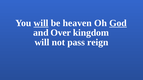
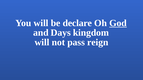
will at (41, 23) underline: present -> none
heaven: heaven -> declare
Over: Over -> Days
